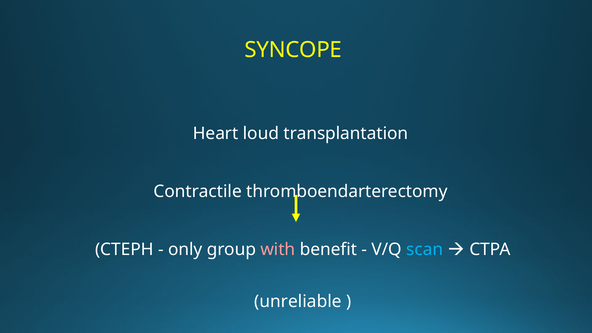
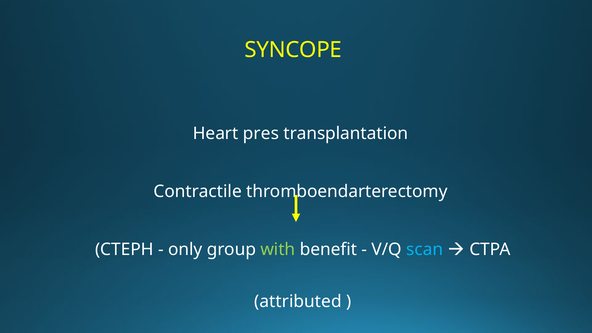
loud: loud -> pres
with colour: pink -> light green
unreliable: unreliable -> attributed
